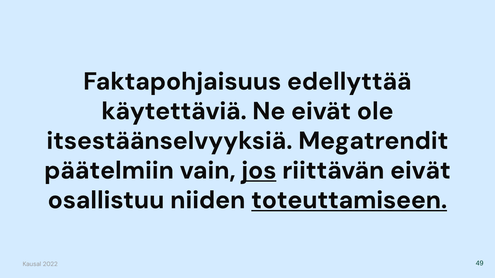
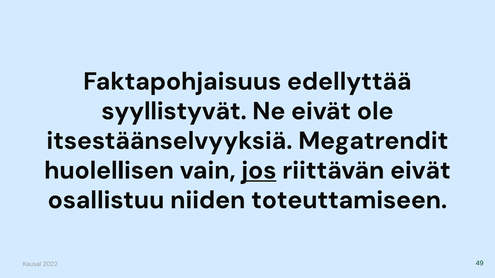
käytettäviä: käytettäviä -> syyllistyvät
päätelmiin: päätelmiin -> huolellisen
toteuttamiseen underline: present -> none
